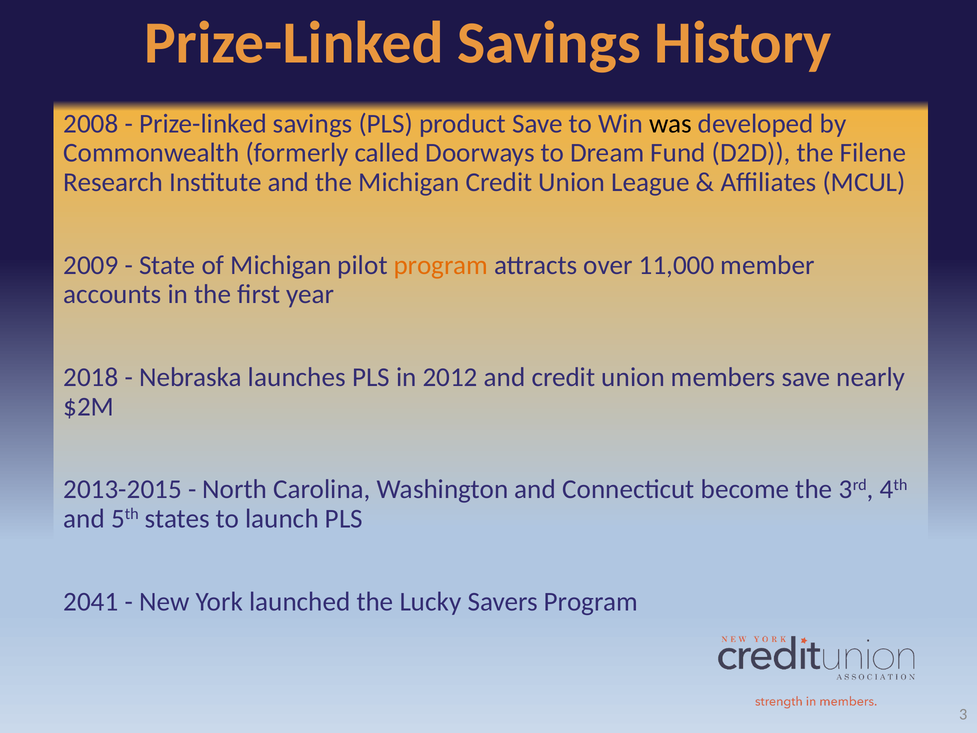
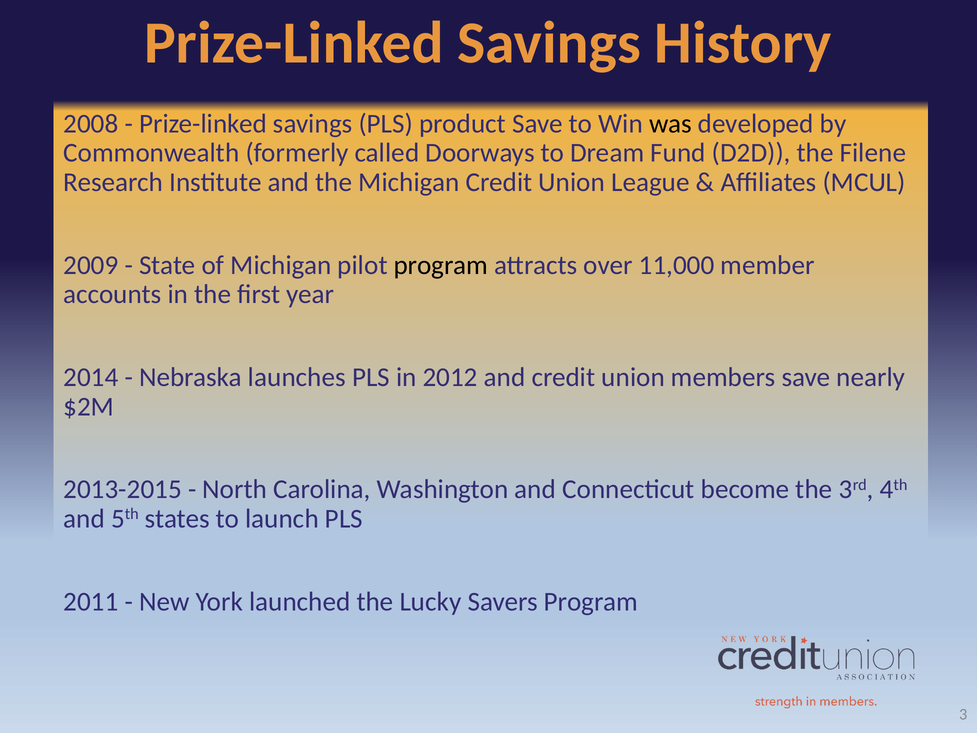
program at (441, 265) colour: orange -> black
2018: 2018 -> 2014
2041: 2041 -> 2011
